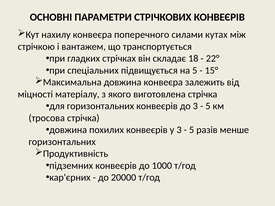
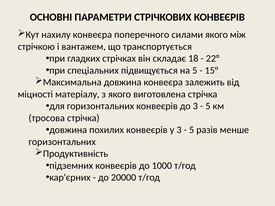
силами кутах: кутах -> якого
